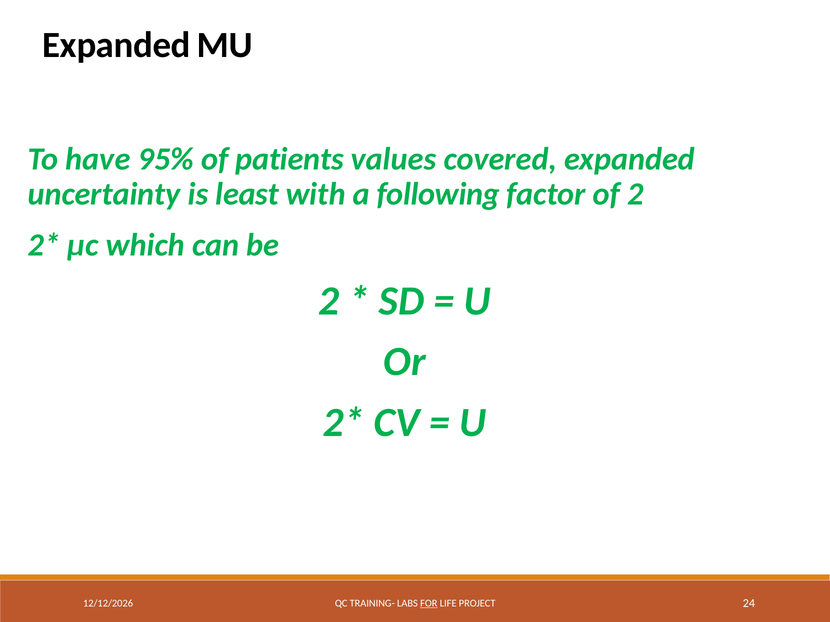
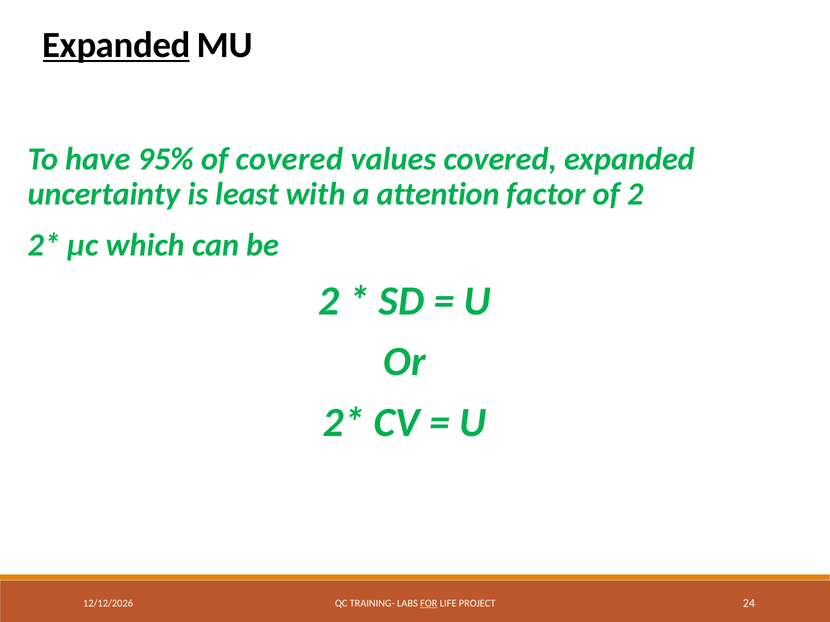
Expanded at (116, 45) underline: none -> present
of patients: patients -> covered
following: following -> attention
